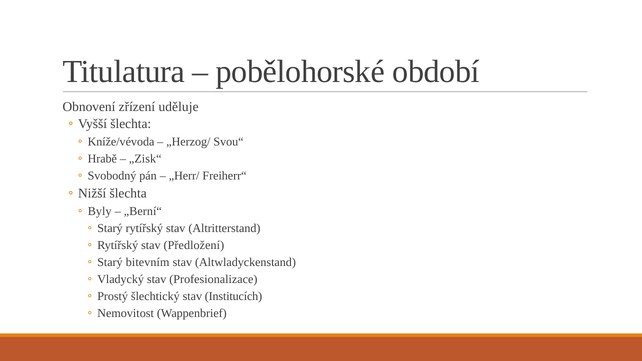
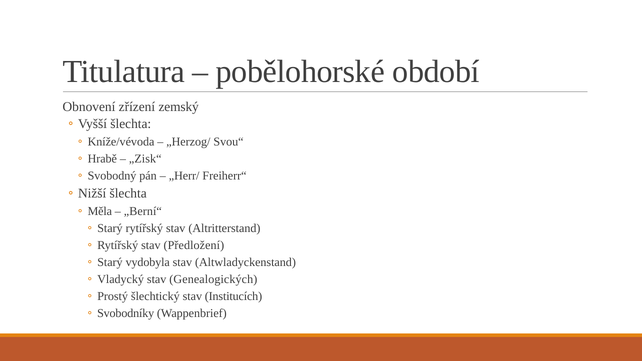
uděluje: uděluje -> zemský
Byly: Byly -> Měla
bitevním: bitevním -> vydobyla
Profesionalizace: Profesionalizace -> Genealogických
Nemovitost: Nemovitost -> Svobodníky
